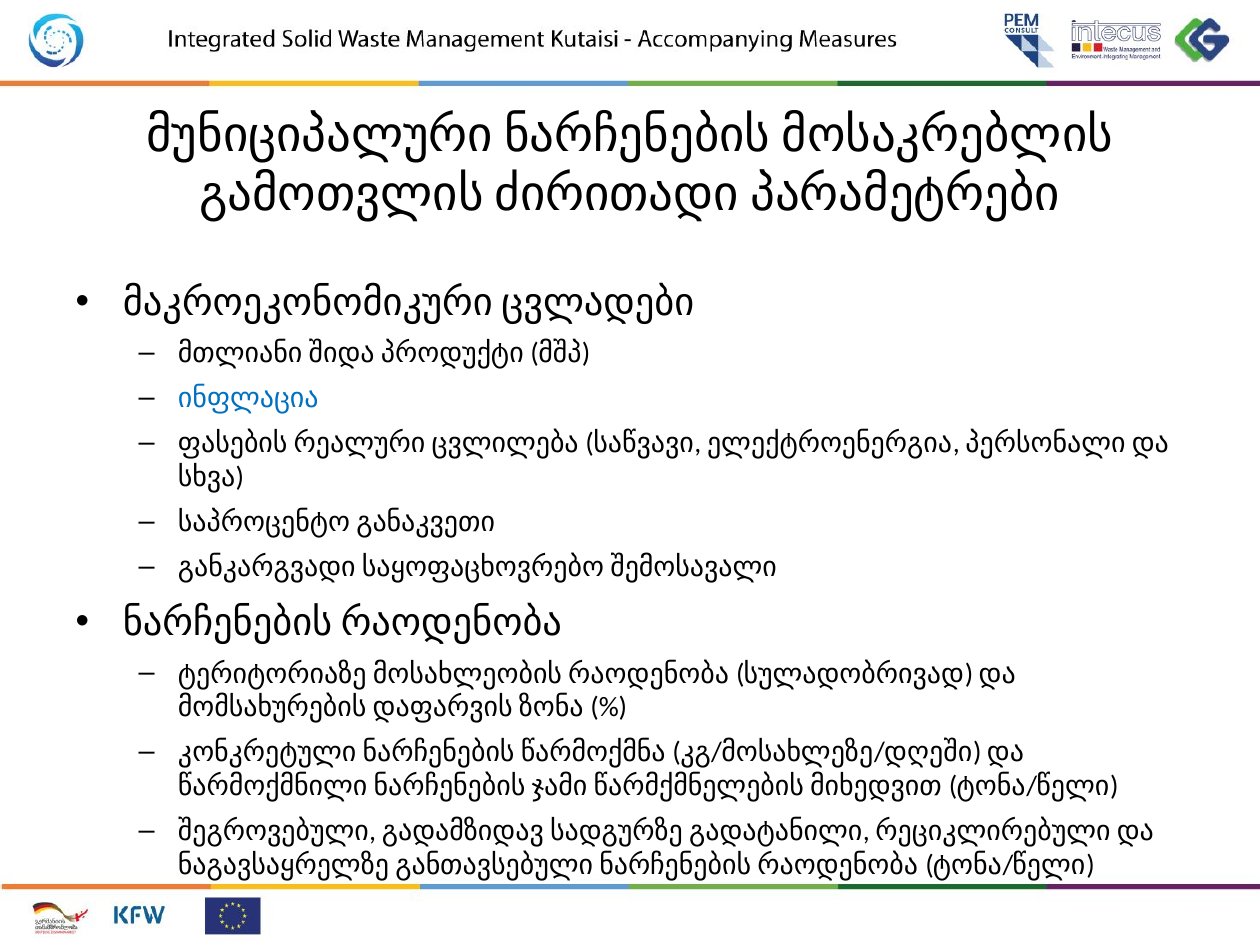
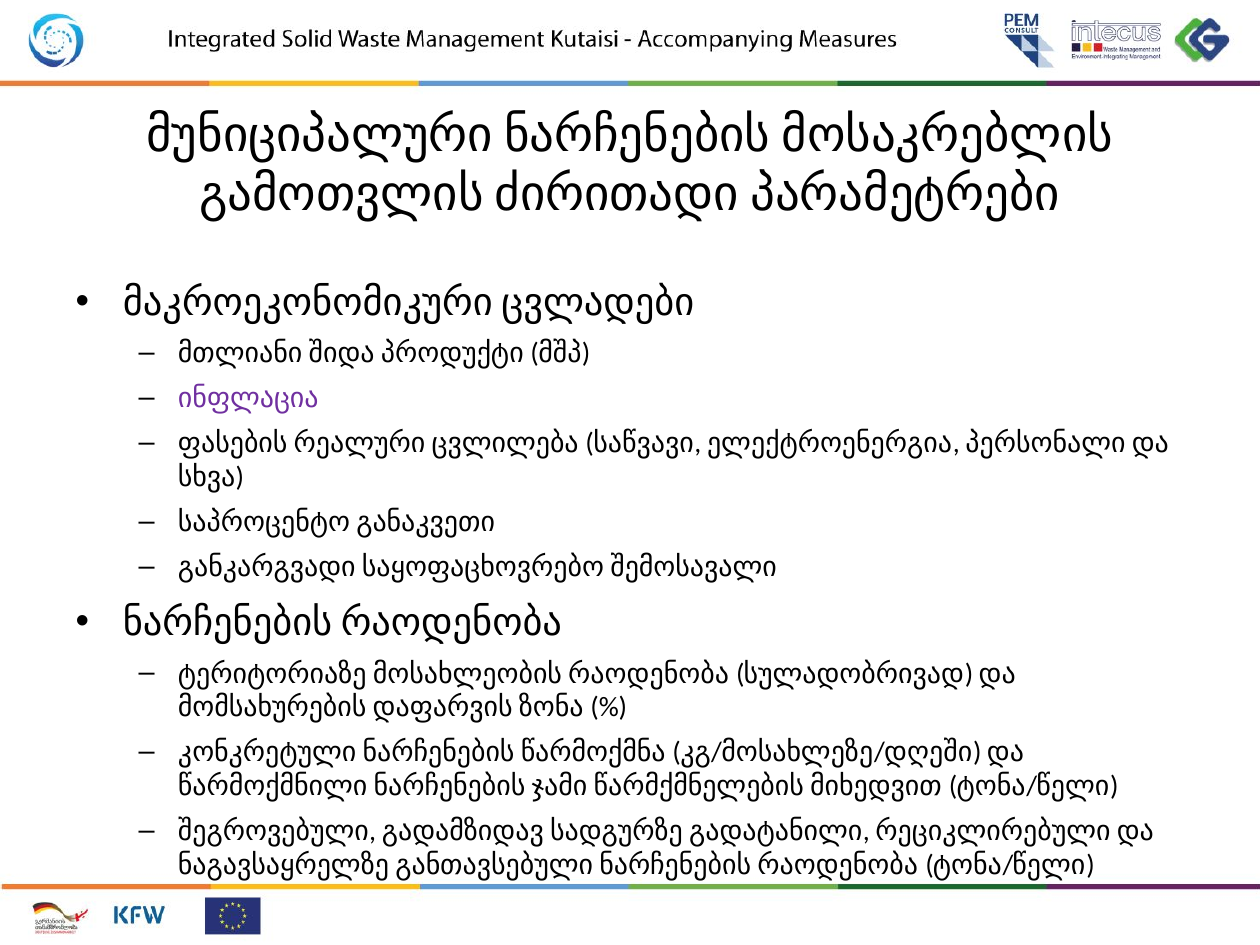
ინფლაცია colour: blue -> purple
